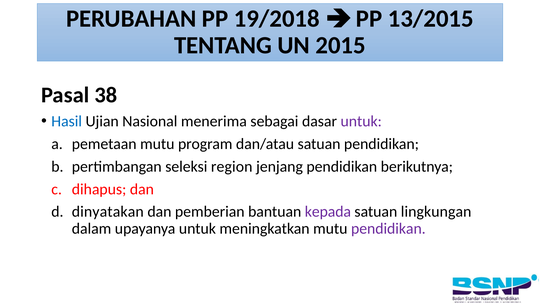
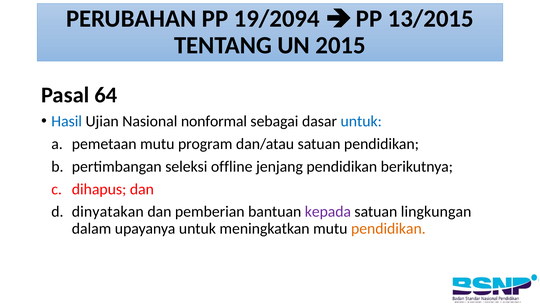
19/2018: 19/2018 -> 19/2094
38: 38 -> 64
menerima: menerima -> nonformal
untuk at (361, 121) colour: purple -> blue
region: region -> offline
pendidikan at (388, 229) colour: purple -> orange
